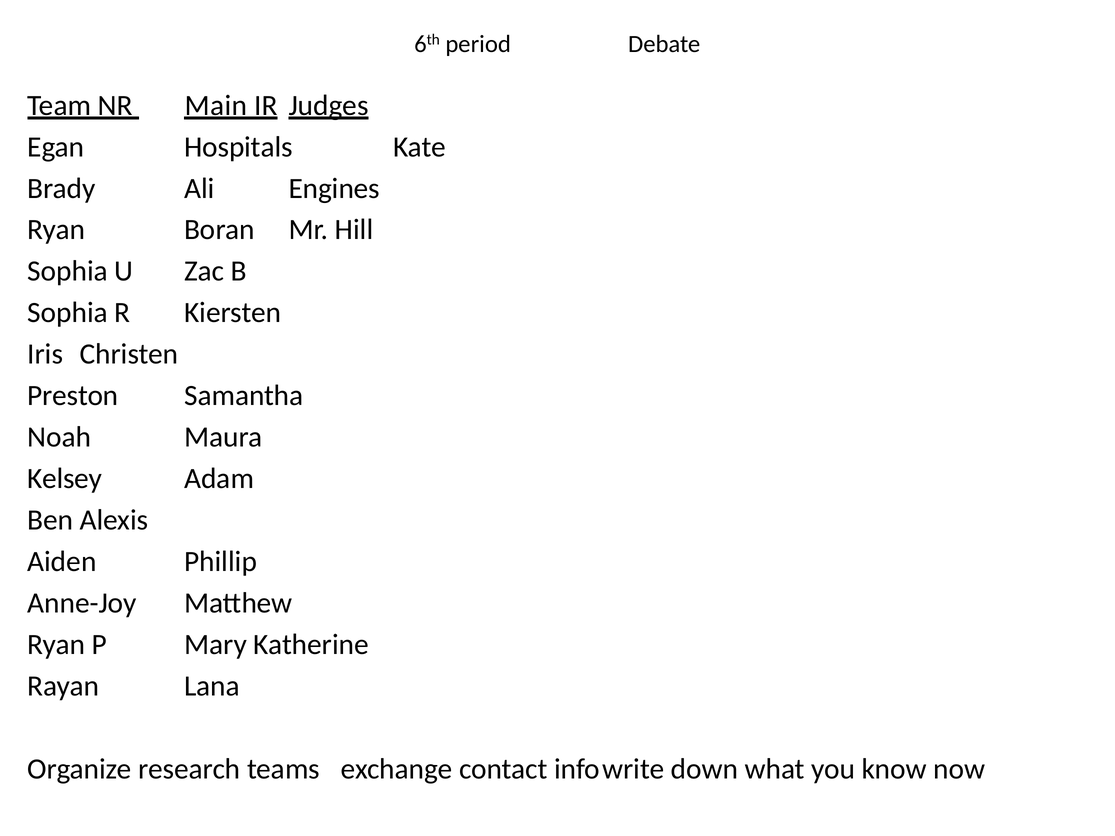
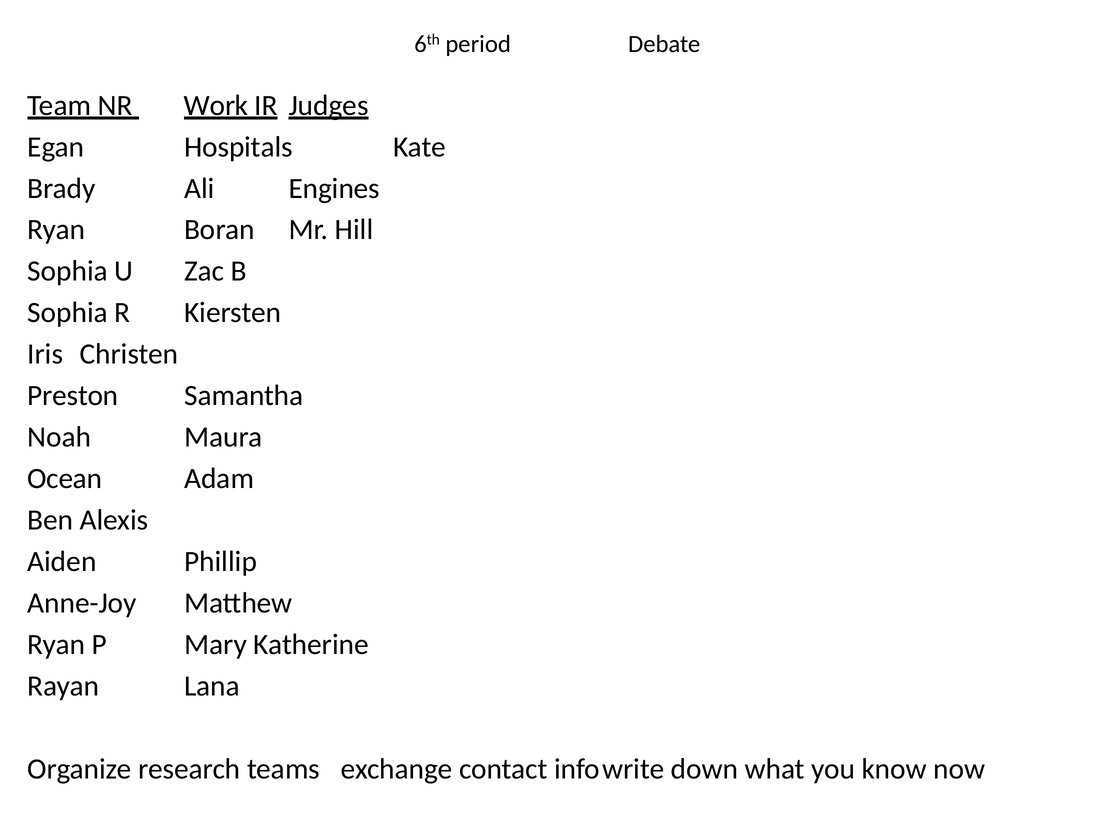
Main: Main -> Work
Kelsey: Kelsey -> Ocean
